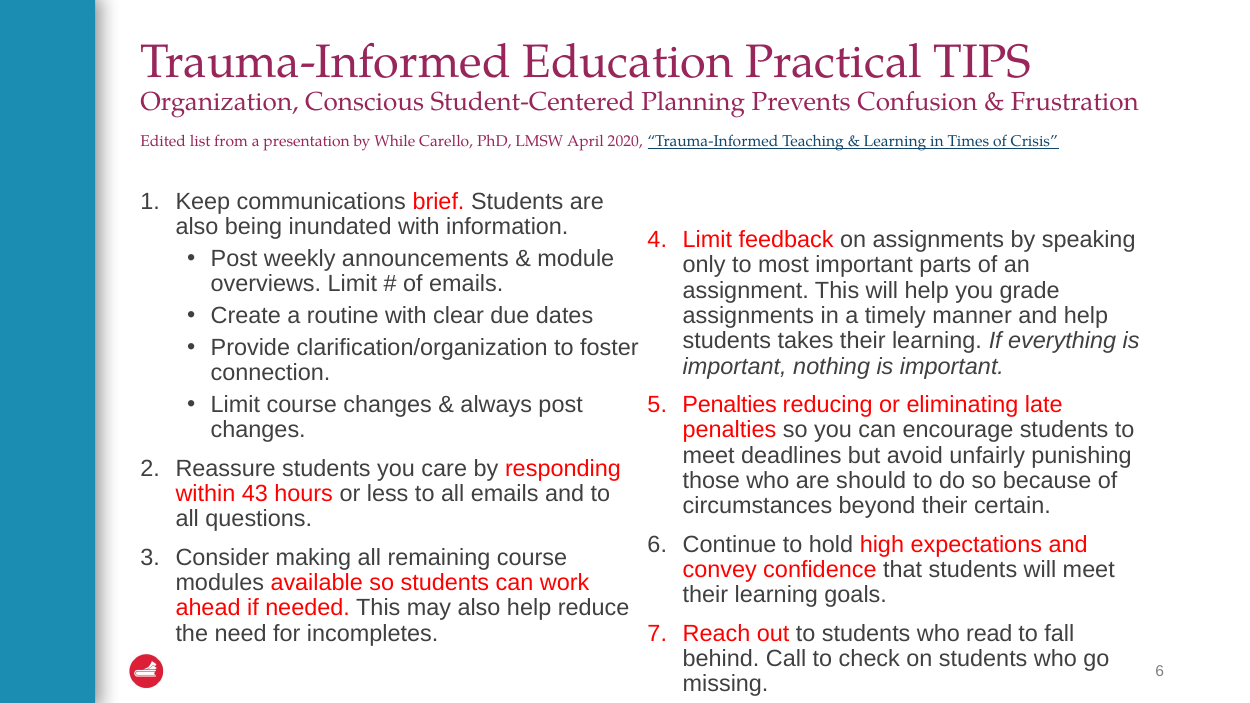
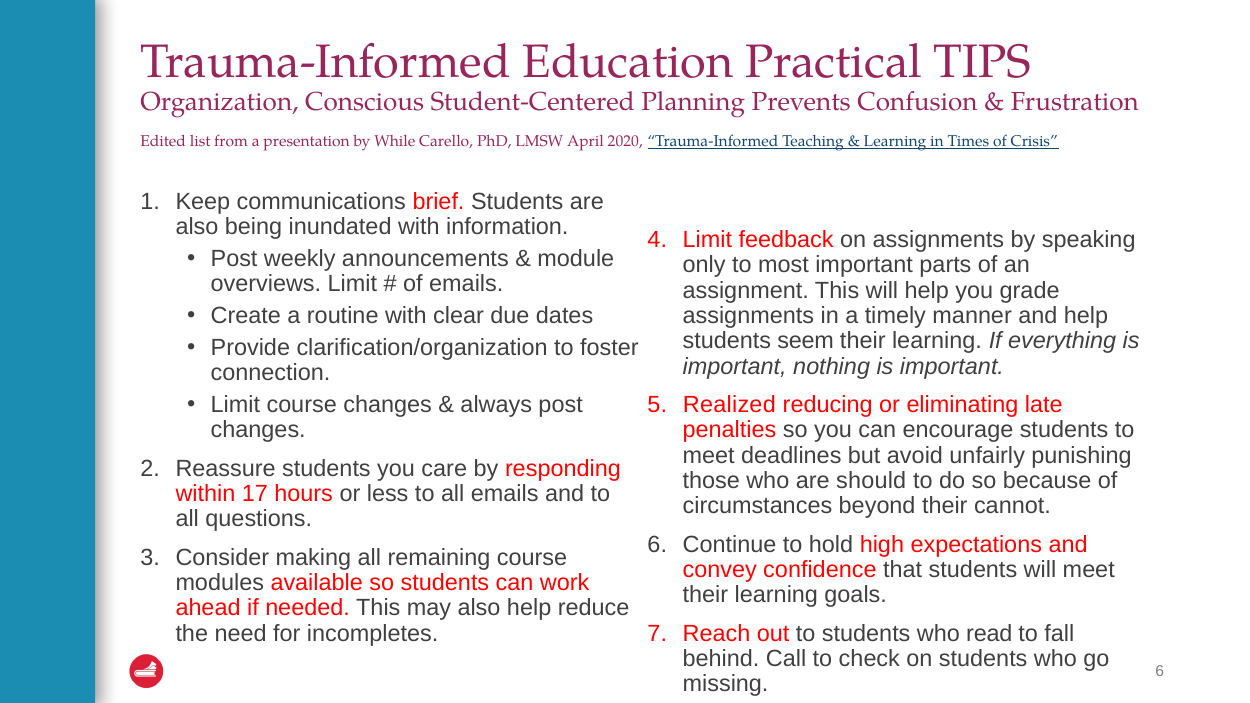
takes: takes -> seem
Penalties at (730, 405): Penalties -> Realized
43: 43 -> 17
certain: certain -> cannot
